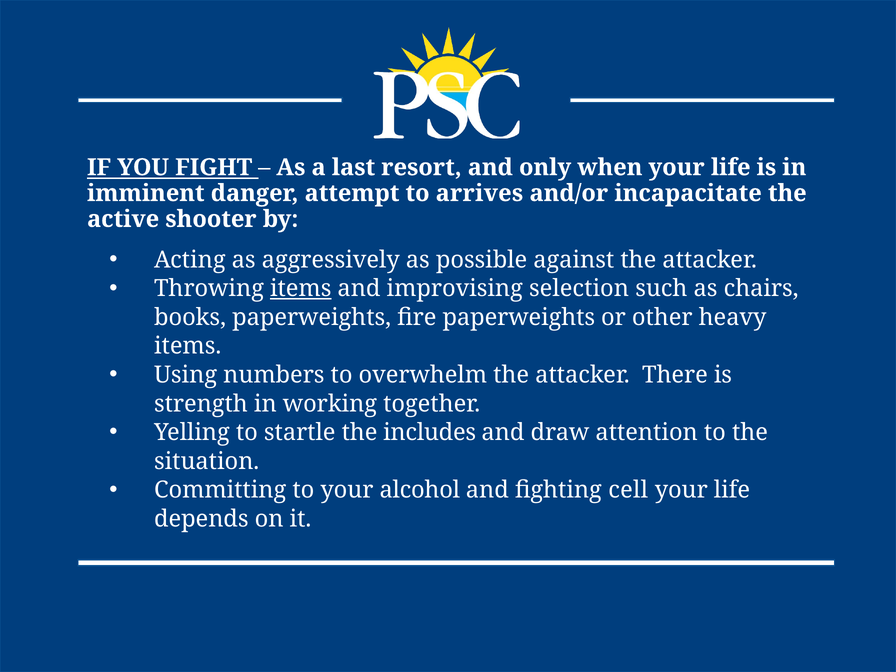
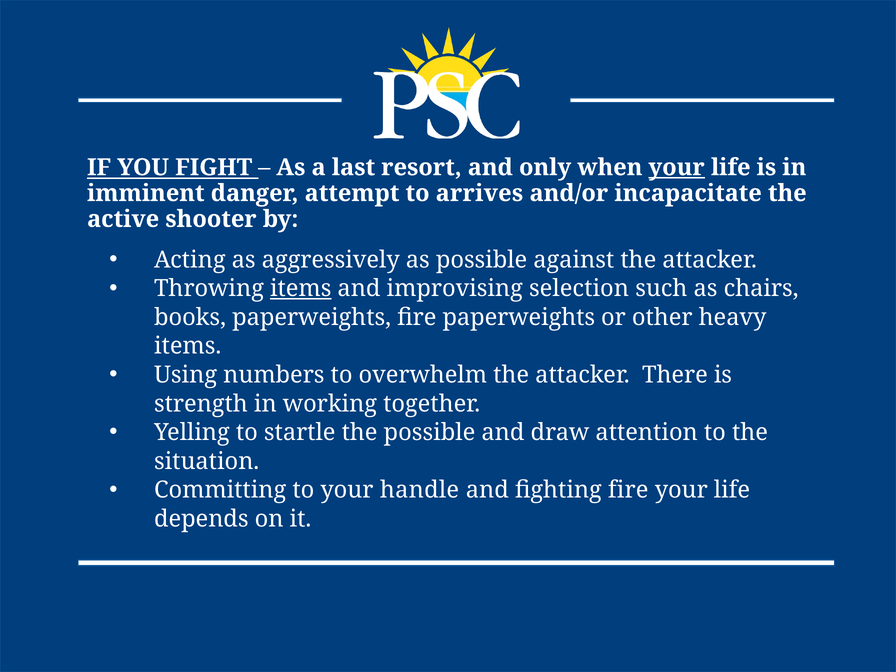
your at (677, 167) underline: none -> present
the includes: includes -> possible
alcohol: alcohol -> handle
fighting cell: cell -> fire
